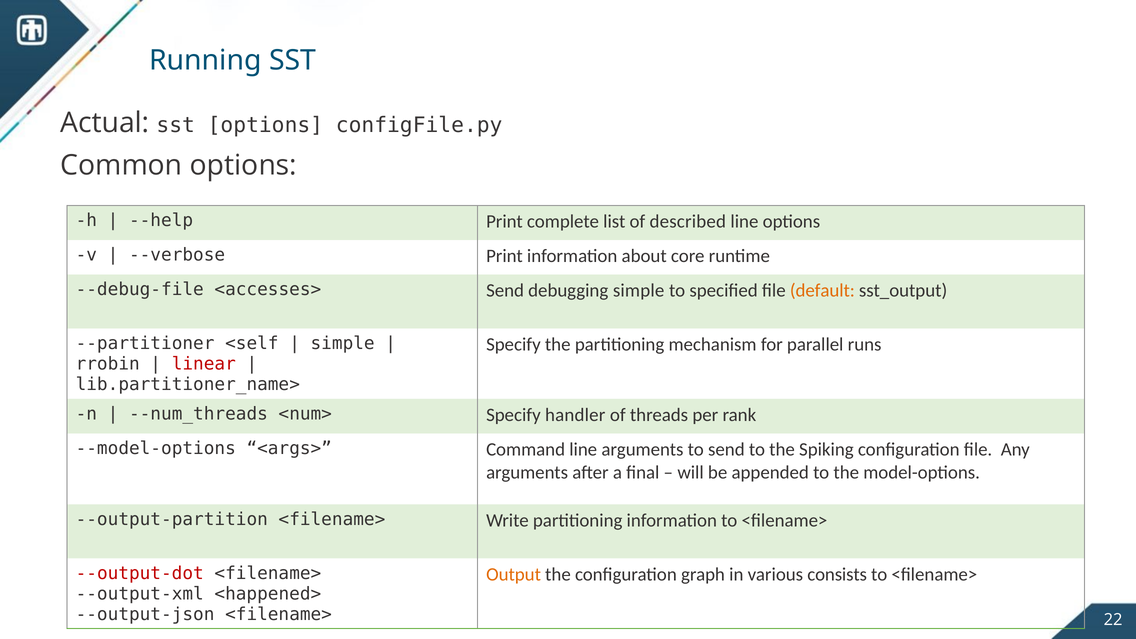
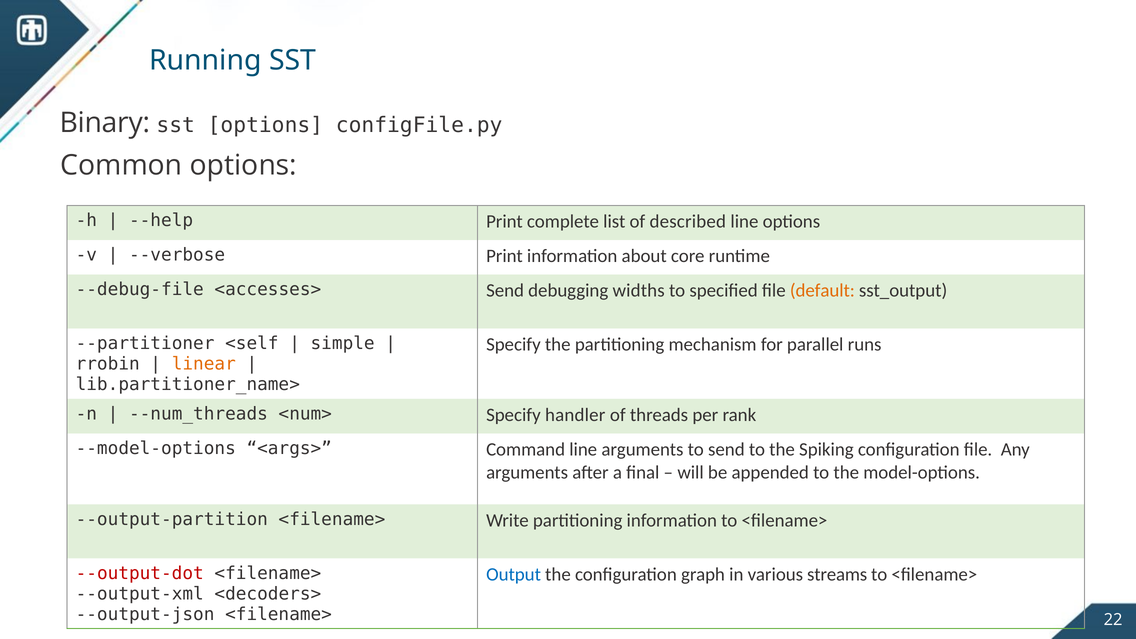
Actual: Actual -> Binary
debugging simple: simple -> widths
linear colour: red -> orange
Output colour: orange -> blue
consists: consists -> streams
<happened>: <happened> -> <decoders>
